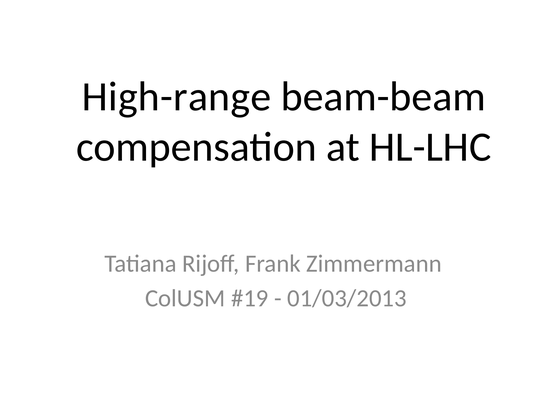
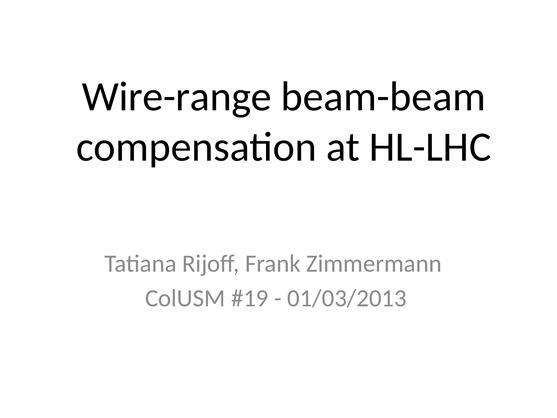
High-range: High-range -> Wire-range
